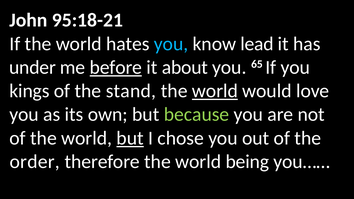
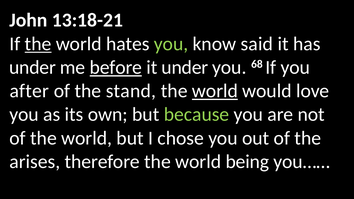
95:18-21: 95:18-21 -> 13:18-21
the at (38, 44) underline: none -> present
you at (171, 44) colour: light blue -> light green
lead: lead -> said
it about: about -> under
65: 65 -> 68
kings: kings -> after
but at (130, 138) underline: present -> none
order: order -> arises
